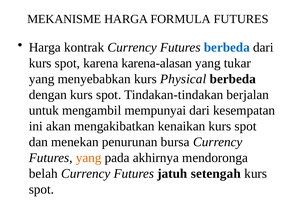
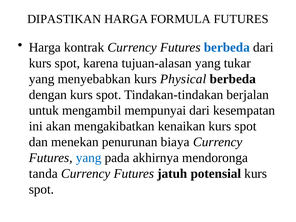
MEKANISME: MEKANISME -> DIPASTIKAN
karena-alasan: karena-alasan -> tujuan-alasan
bursa: bursa -> biaya
yang at (89, 158) colour: orange -> blue
belah: belah -> tanda
setengah: setengah -> potensial
